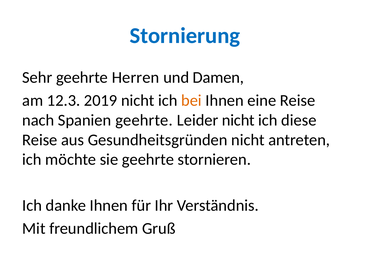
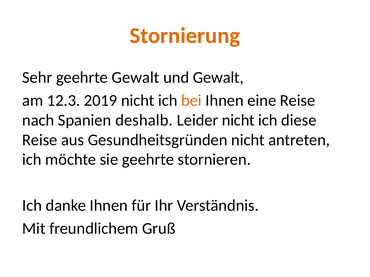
Stornierung colour: blue -> orange
geehrte Herren: Herren -> Gewalt
und Damen: Damen -> Gewalt
Spanien geehrte: geehrte -> deshalb
